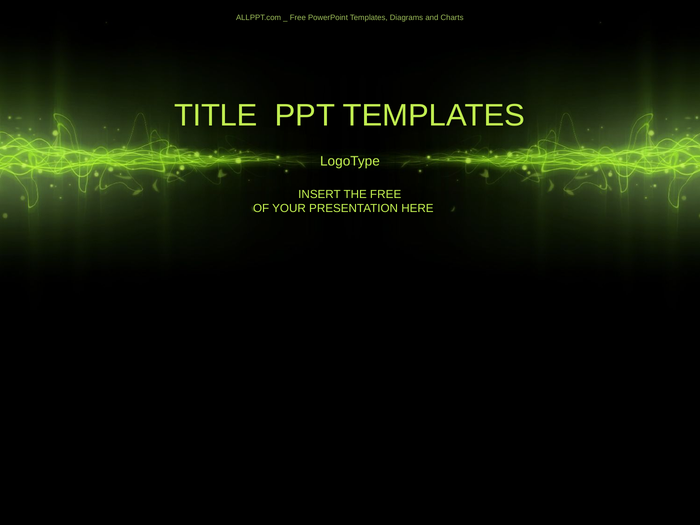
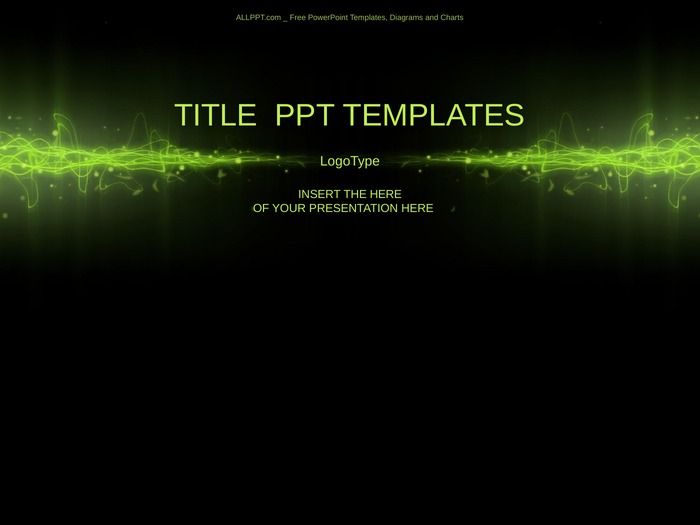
THE FREE: FREE -> HERE
